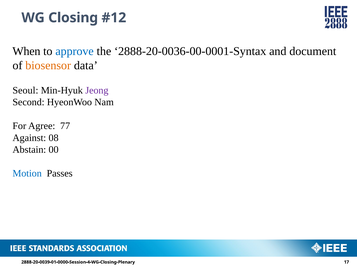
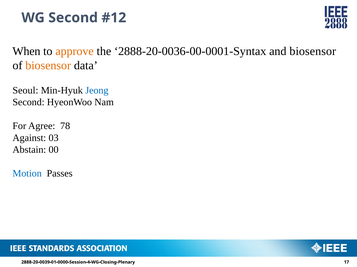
WG Closing: Closing -> Second
approve colour: blue -> orange
and document: document -> biosensor
Jeong colour: purple -> blue
77: 77 -> 78
08: 08 -> 03
